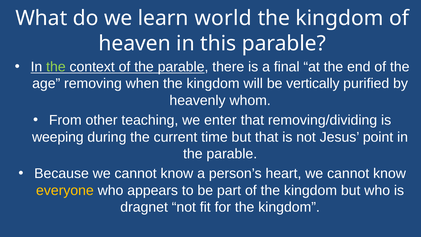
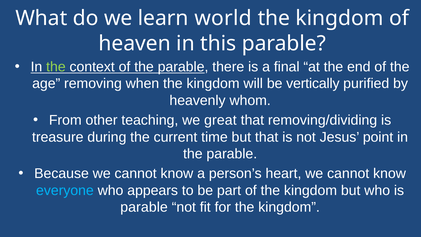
enter: enter -> great
weeping: weeping -> treasure
everyone colour: yellow -> light blue
dragnet at (144, 207): dragnet -> parable
